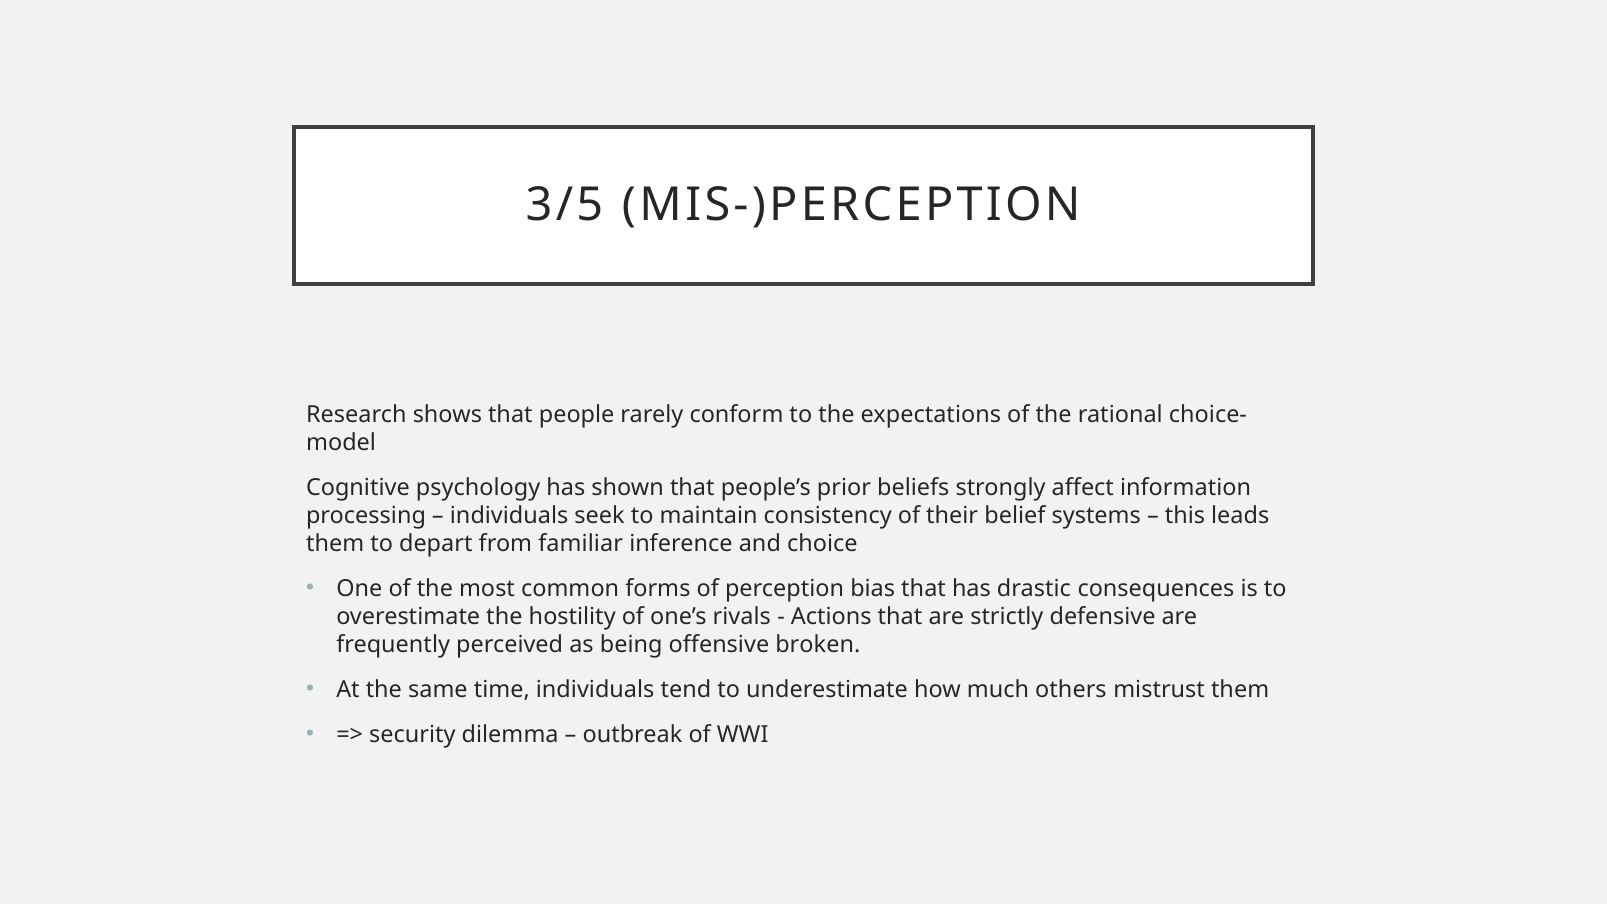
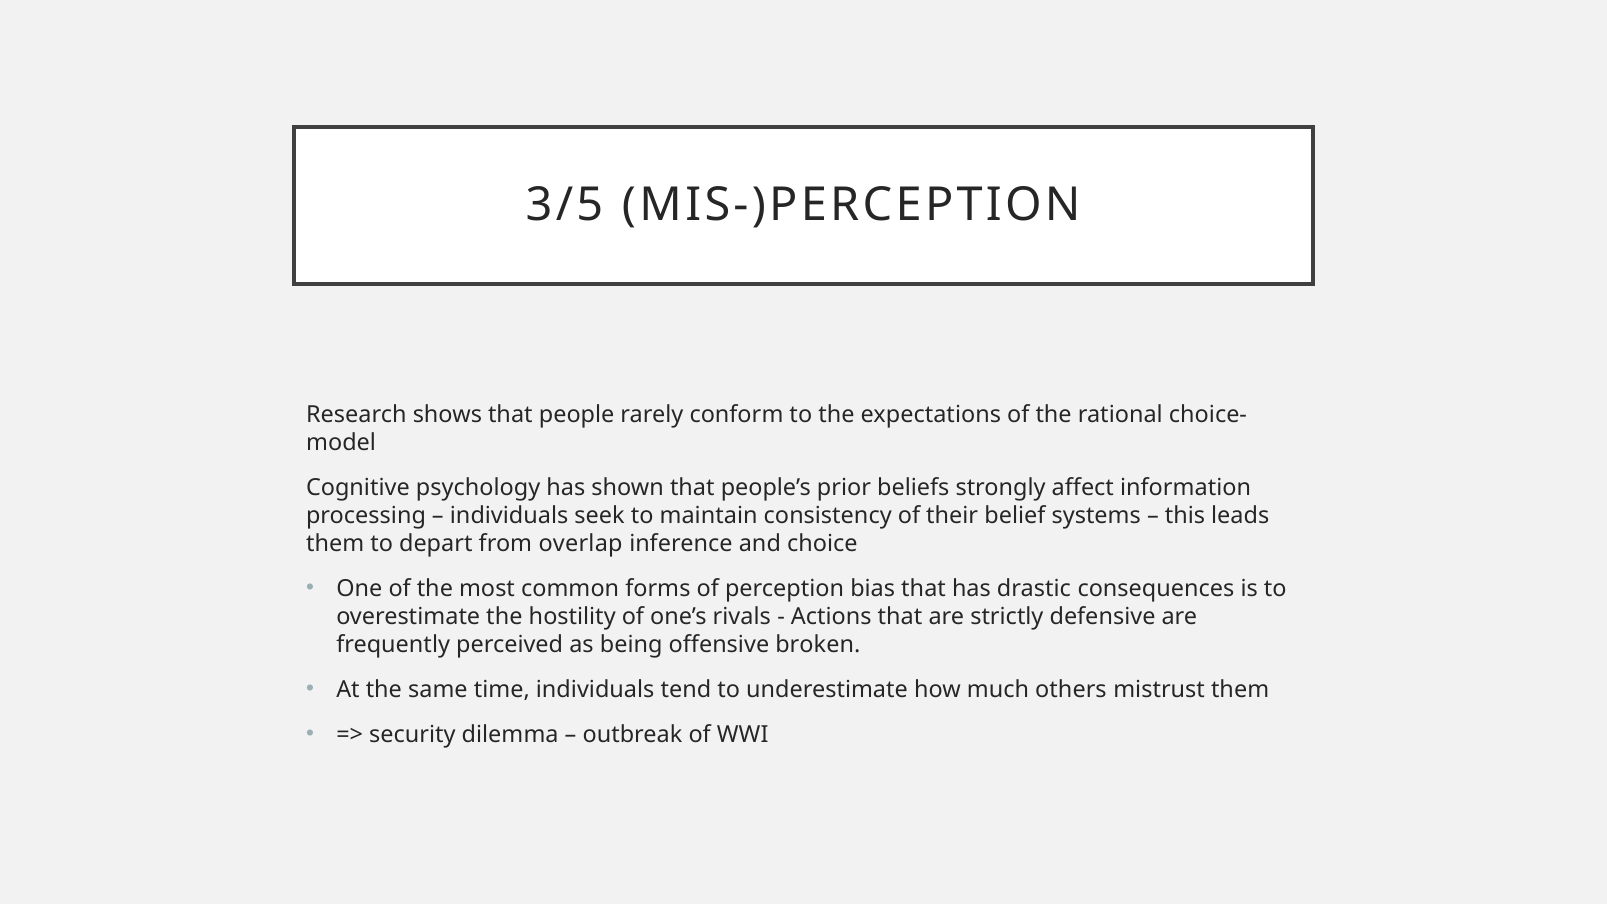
familiar: familiar -> overlap
